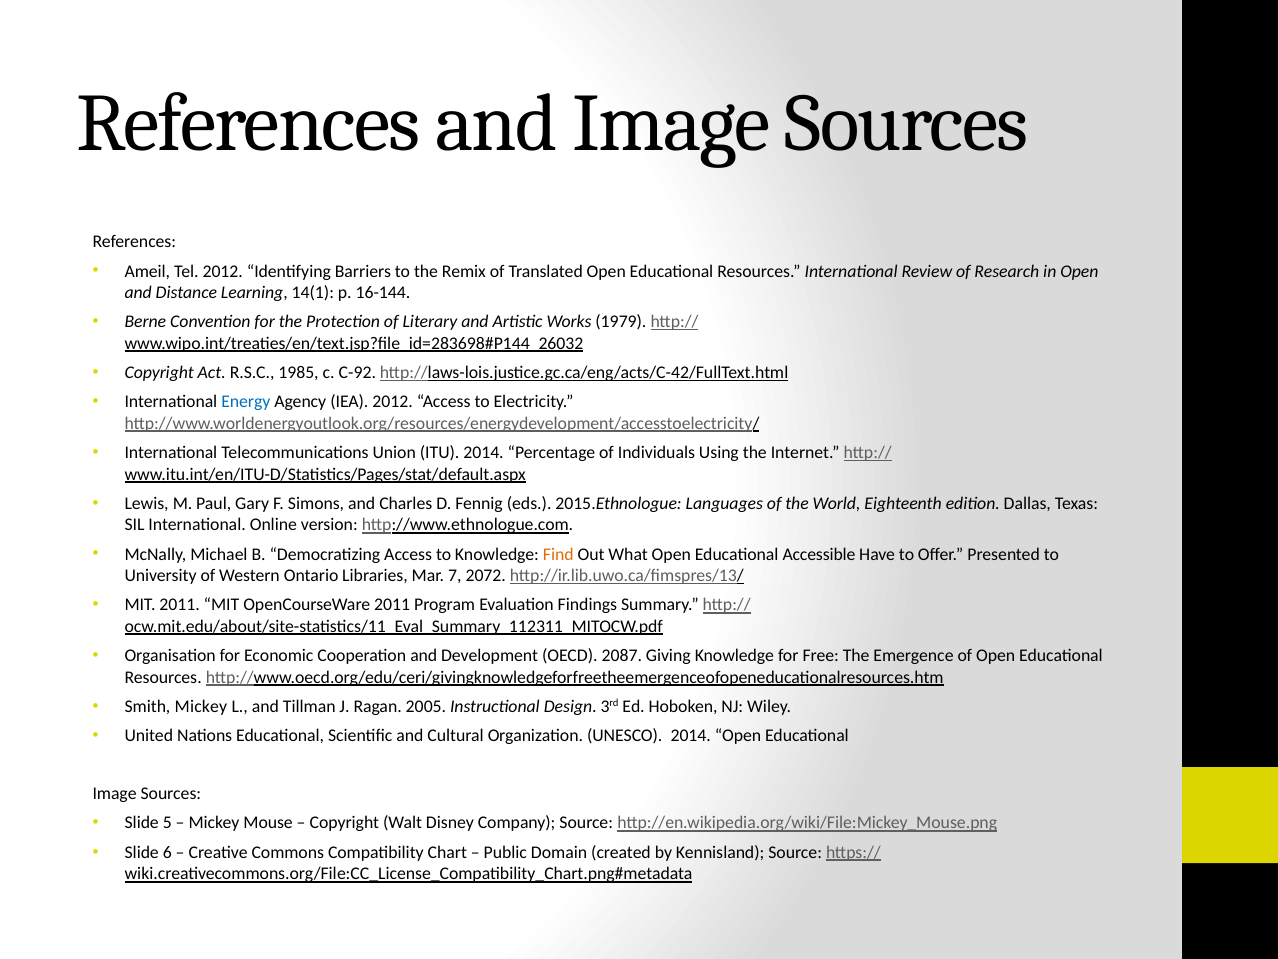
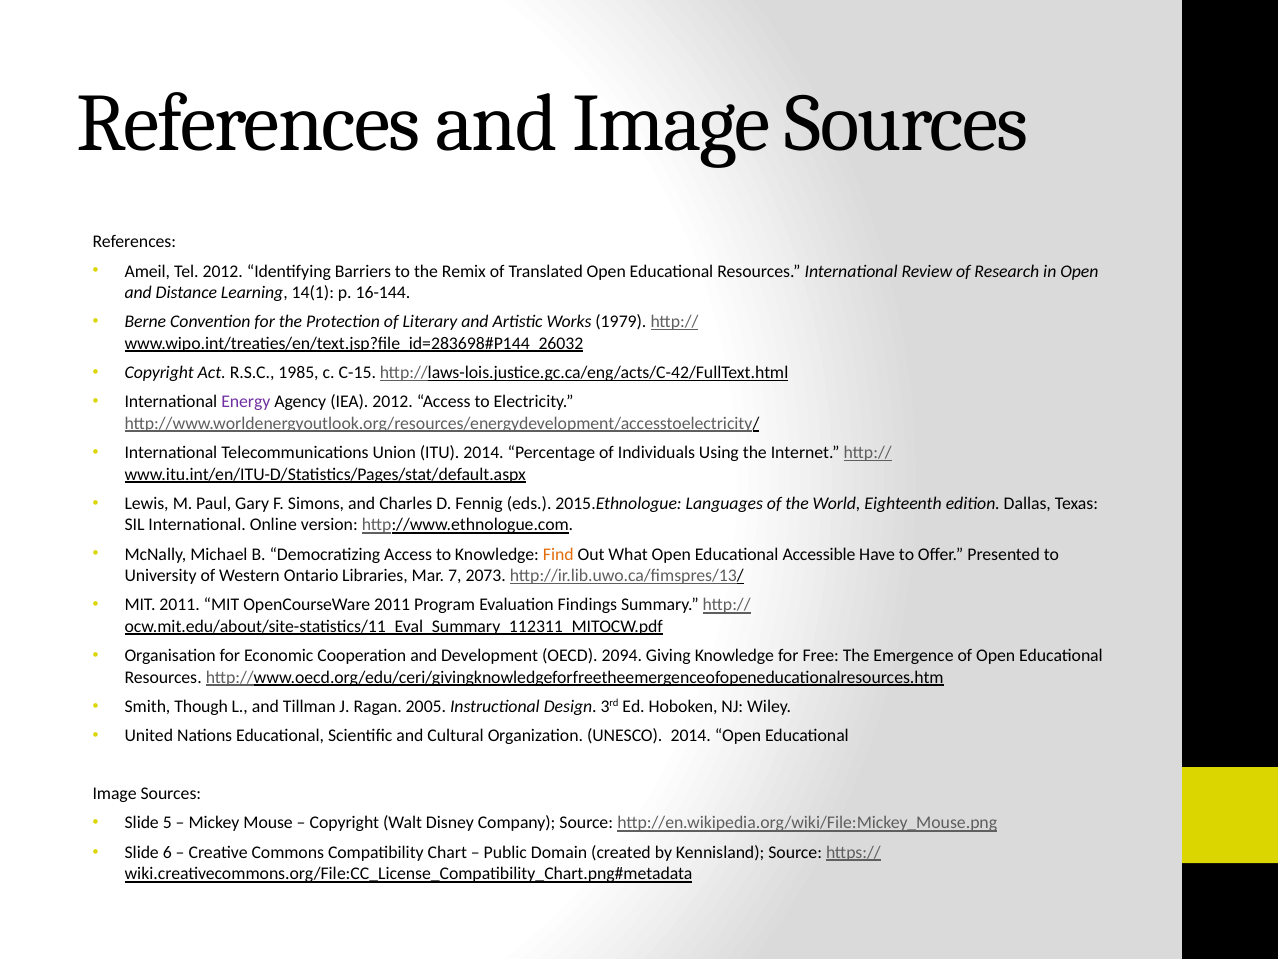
C-92: C-92 -> C-15
Energy colour: blue -> purple
2072: 2072 -> 2073
2087: 2087 -> 2094
Smith Mickey: Mickey -> Though
